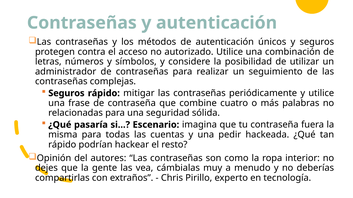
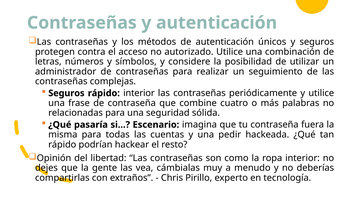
rápido mitigar: mitigar -> interior
autores: autores -> libertad
